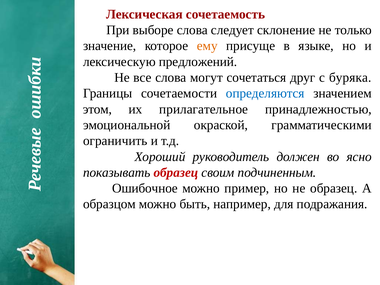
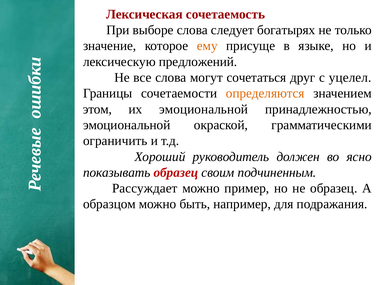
склонение: склонение -> богатырях
буряка: буряка -> уцелел
определяются colour: blue -> orange
их прилагательное: прилагательное -> эмоциональной
Ошибочное: Ошибочное -> Рассуждает
